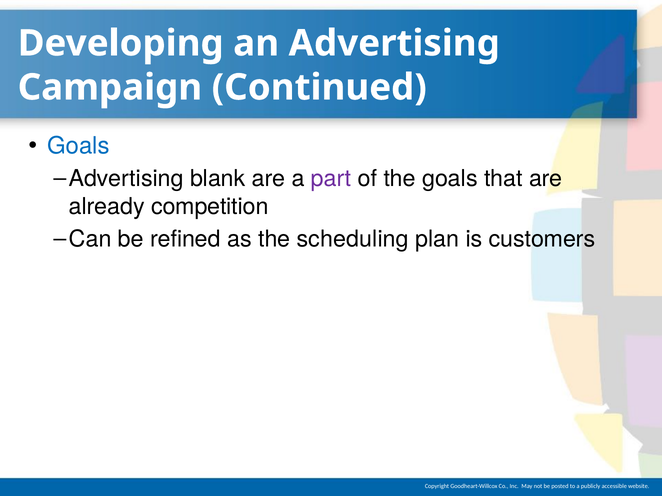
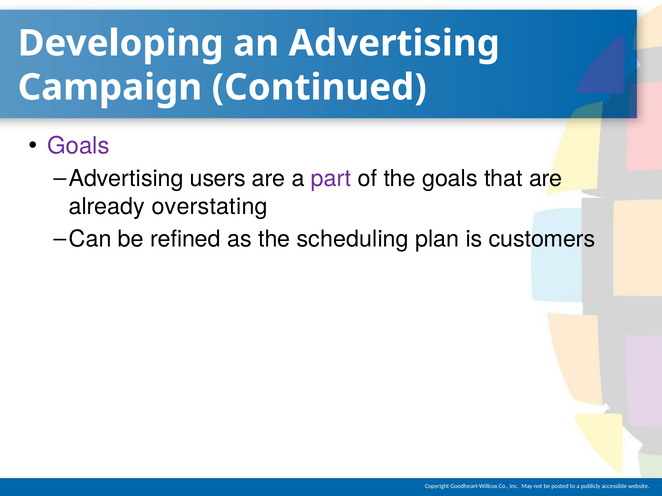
Goals at (78, 146) colour: blue -> purple
blank: blank -> users
competition: competition -> overstating
